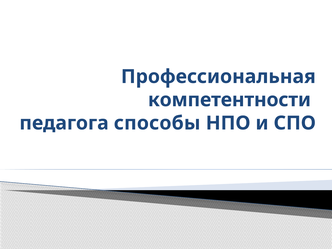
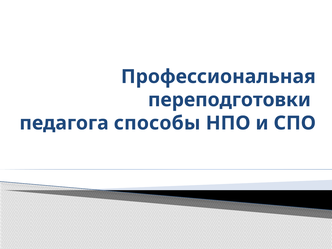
компетентности: компетентности -> переподготовки
